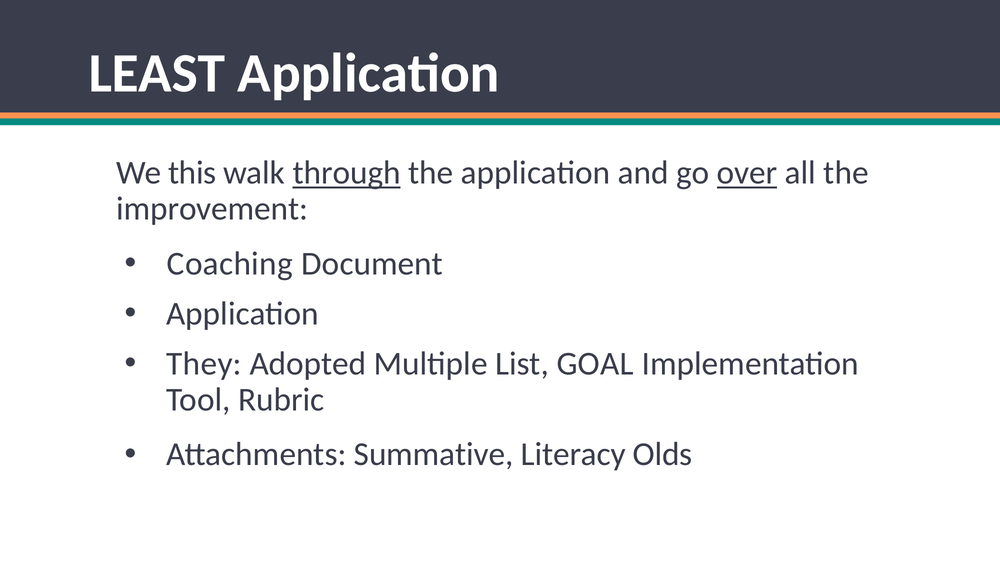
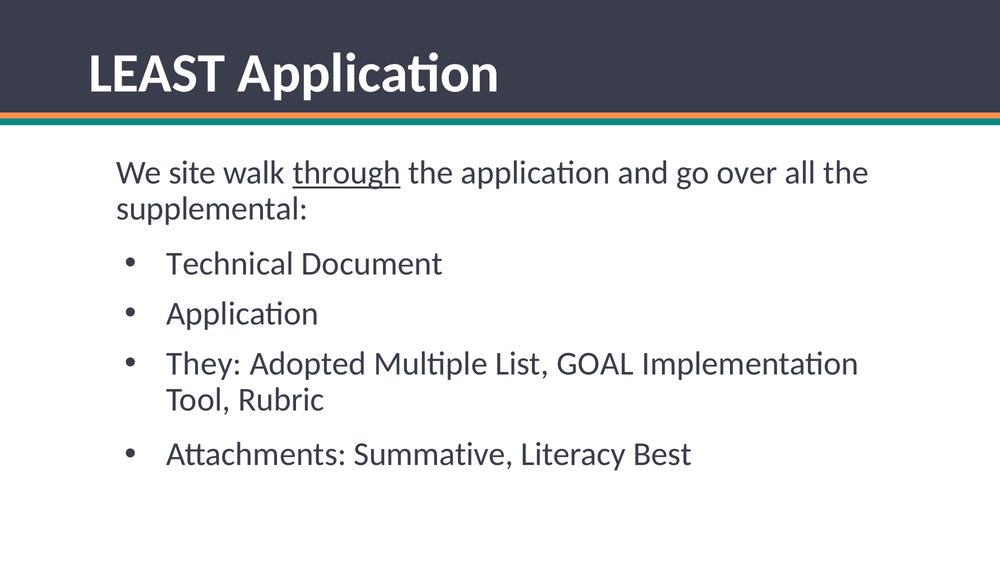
this: this -> site
over underline: present -> none
improvement: improvement -> supplemental
Coaching: Coaching -> Technical
Olds: Olds -> Best
